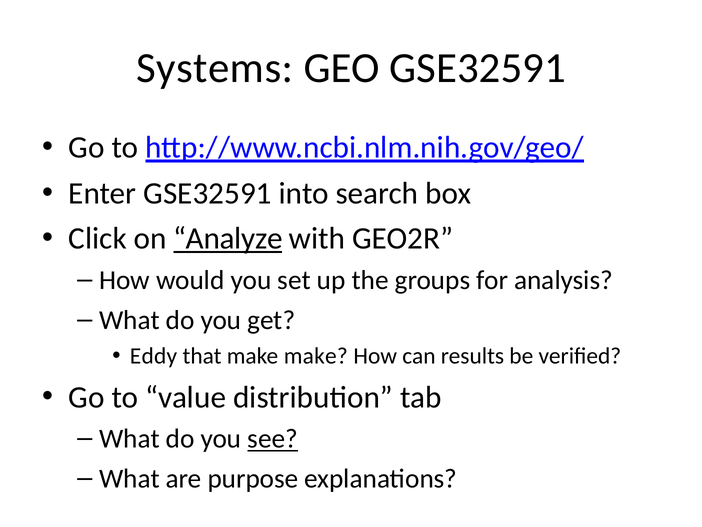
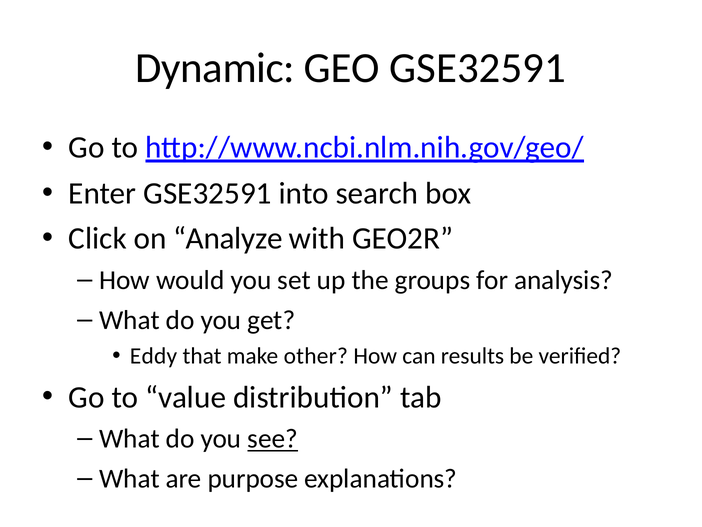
Systems: Systems -> Dynamic
Analyze underline: present -> none
make make: make -> other
